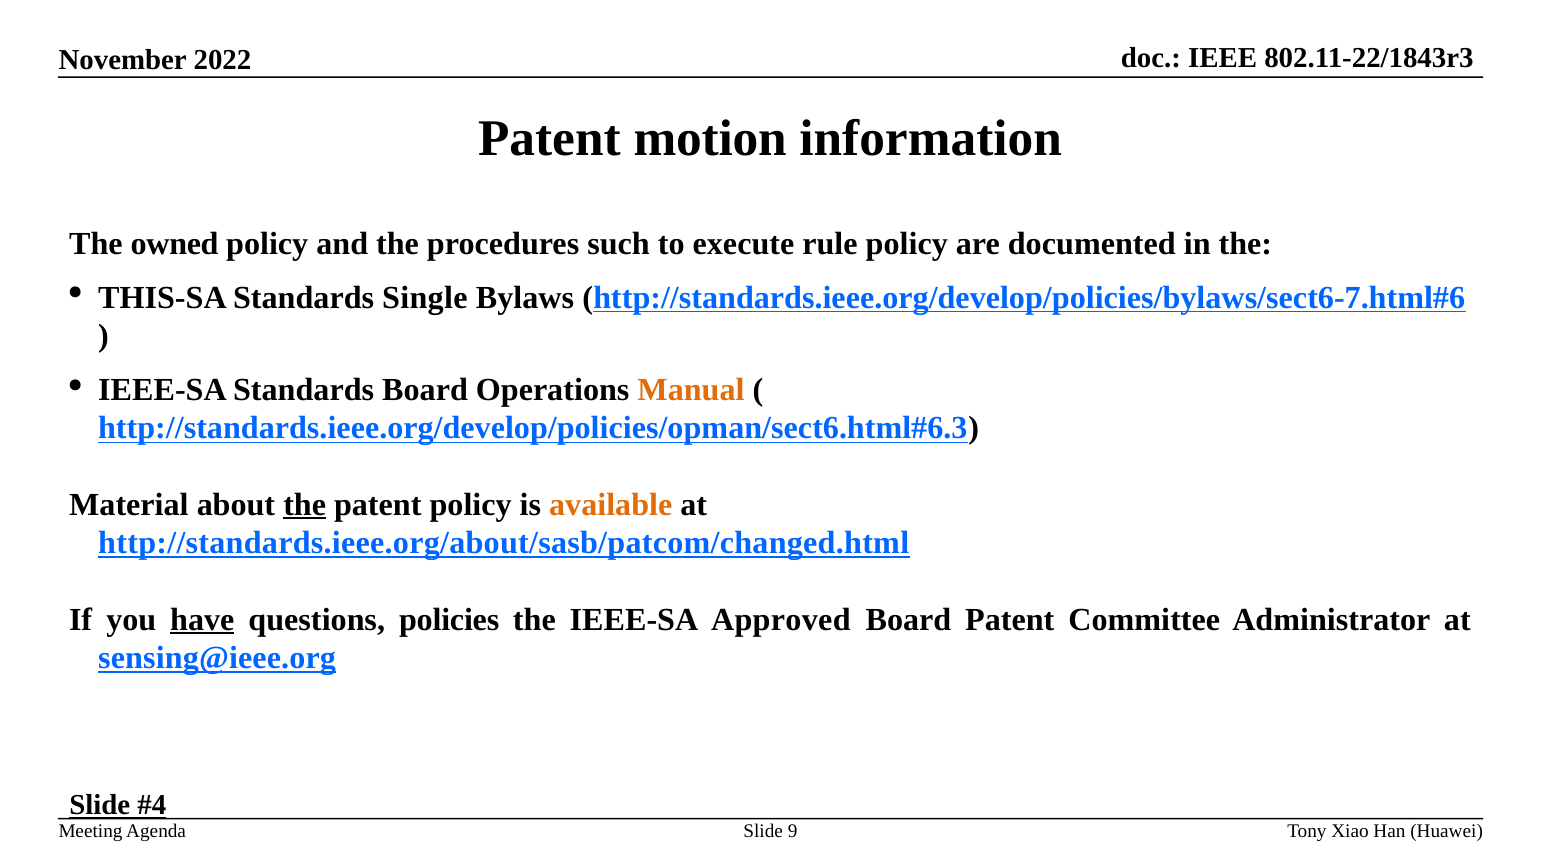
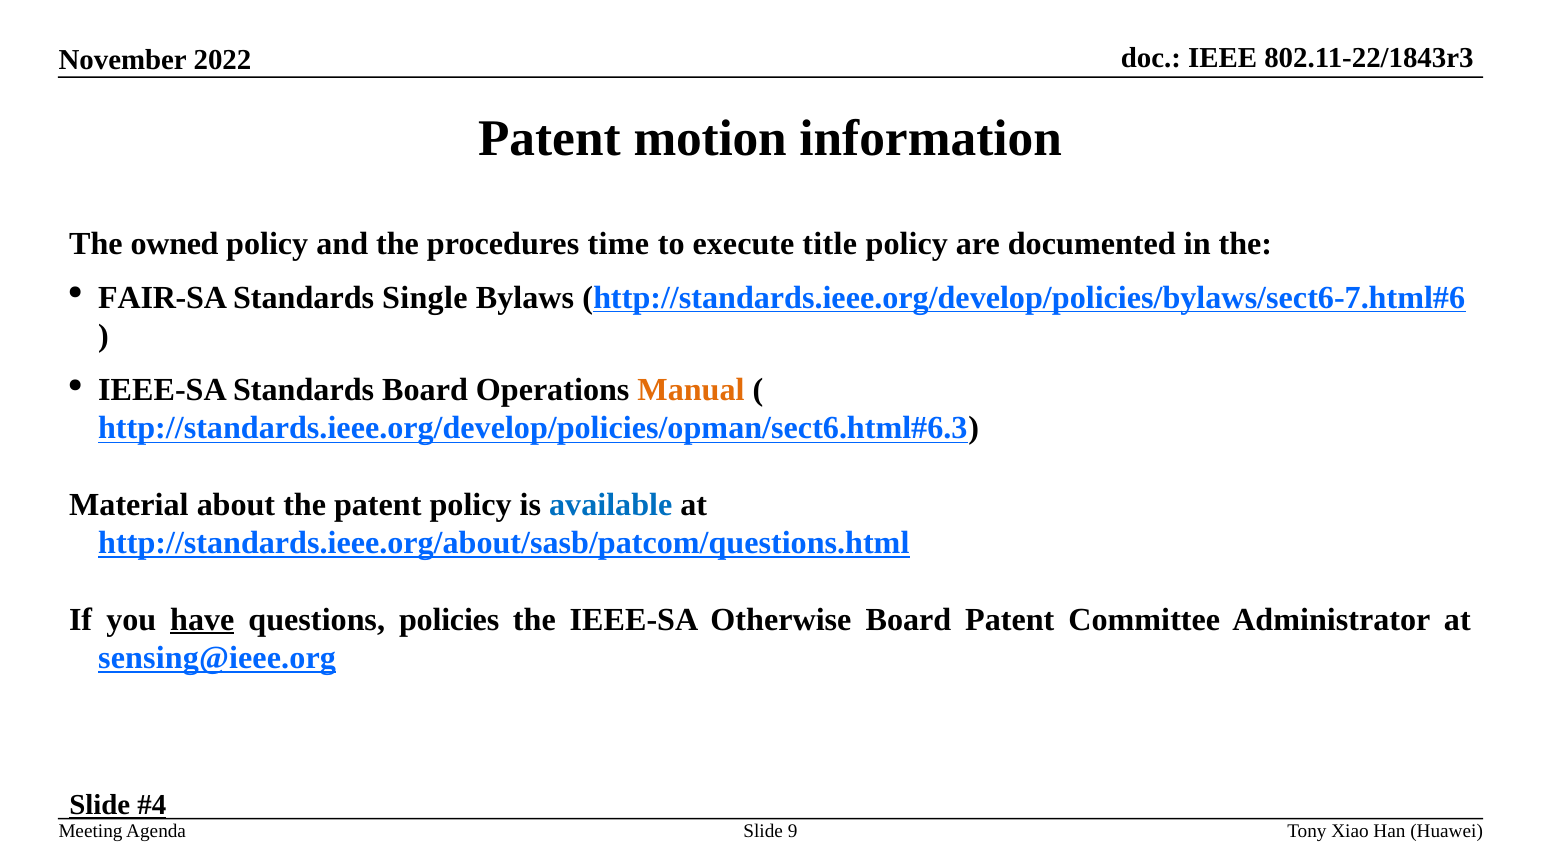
such: such -> time
rule: rule -> title
THIS-SA: THIS-SA -> FAIR-SA
the at (305, 504) underline: present -> none
available colour: orange -> blue
http://standards.ieee.org/about/sasb/patcom/changed.html: http://standards.ieee.org/about/sasb/patcom/changed.html -> http://standards.ieee.org/about/sasb/patcom/questions.html
Approved: Approved -> Otherwise
